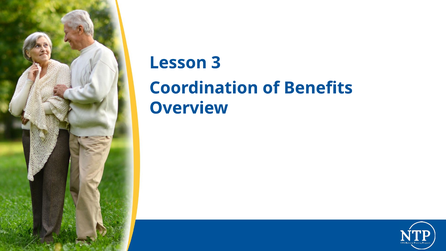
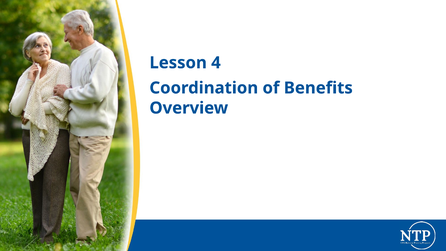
3: 3 -> 4
